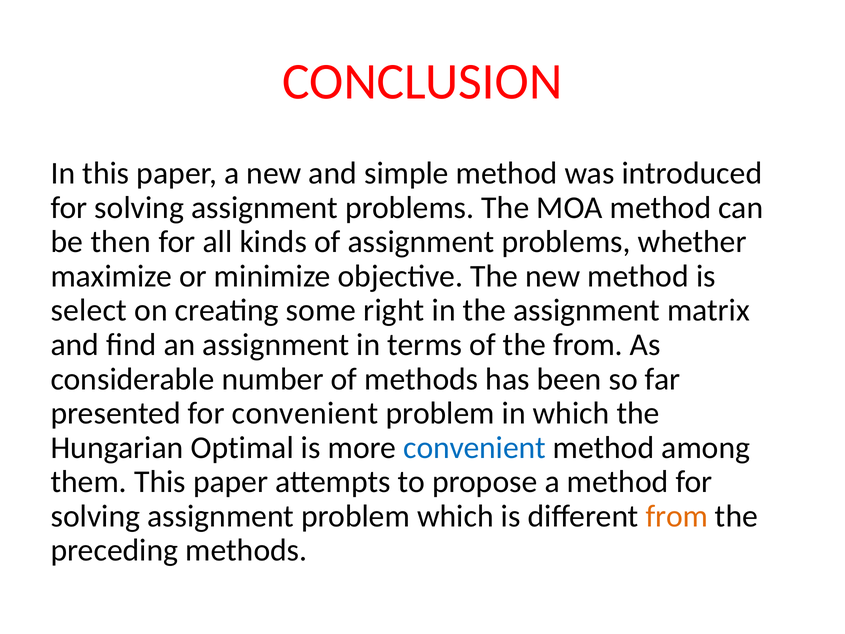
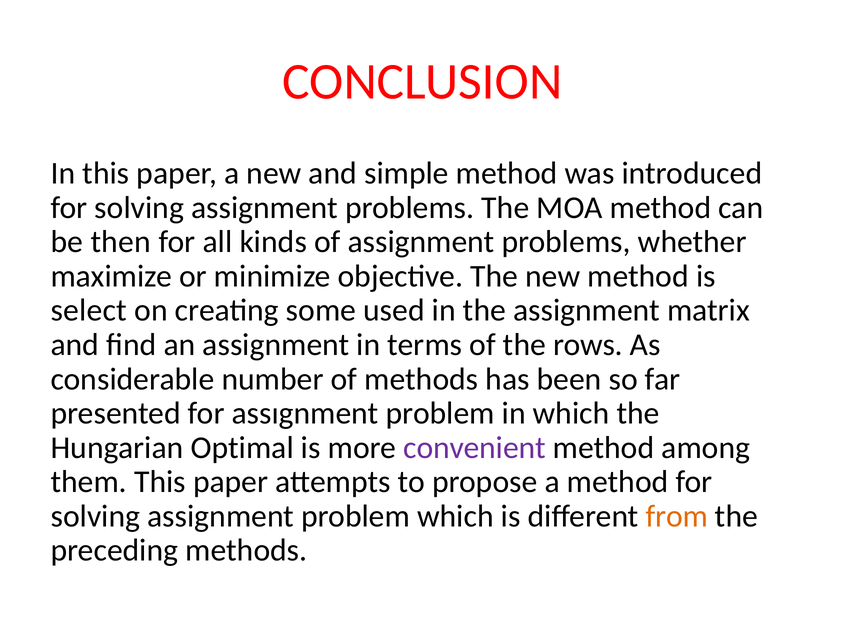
right: right -> used
the from: from -> rows
for convenient: convenient -> assıgnment
convenient at (475, 447) colour: blue -> purple
